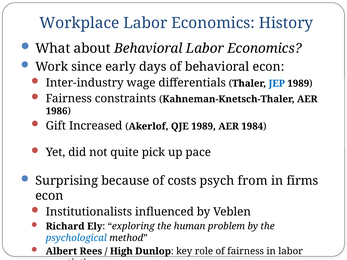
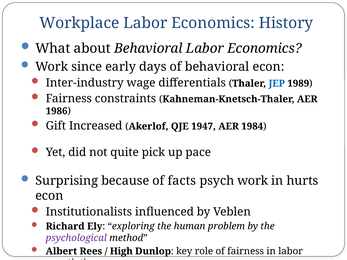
QJE 1989: 1989 -> 1947
costs: costs -> facts
psych from: from -> work
firms: firms -> hurts
psychological colour: blue -> purple
